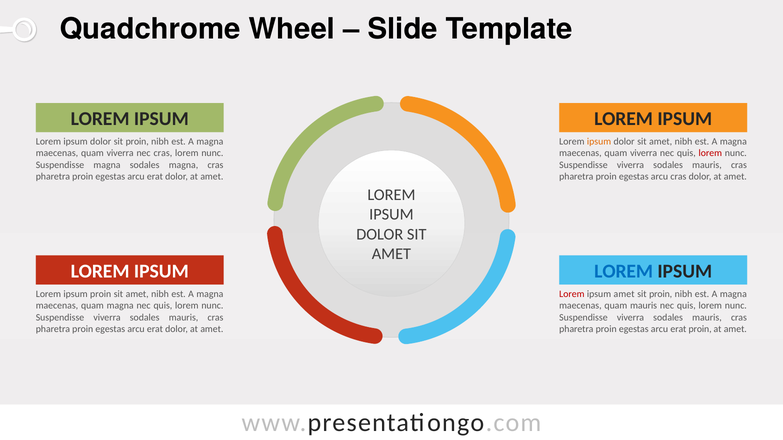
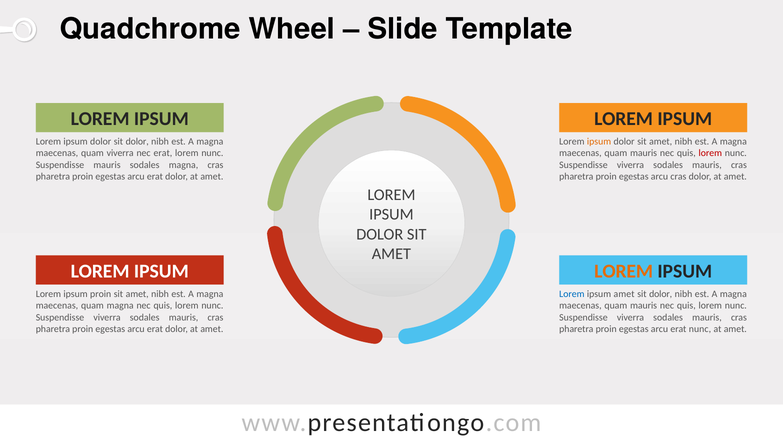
dolor sit proin: proin -> dolor
nec cras: cras -> erat
viverra at (644, 153): viverra -> mauris
Suspendisse magna: magna -> mauris
LOREM at (624, 272) colour: blue -> orange
Lorem at (572, 294) colour: red -> blue
proin at (661, 294): proin -> dolor
erat proin: proin -> nunc
